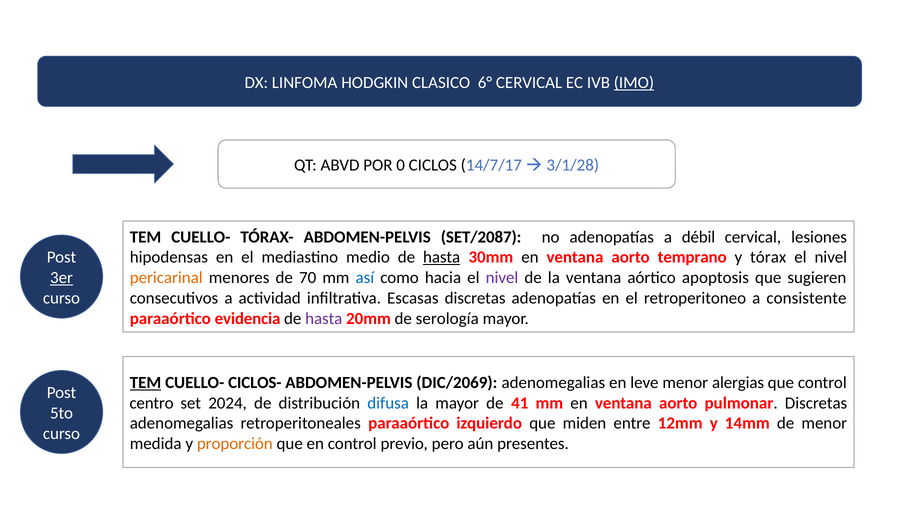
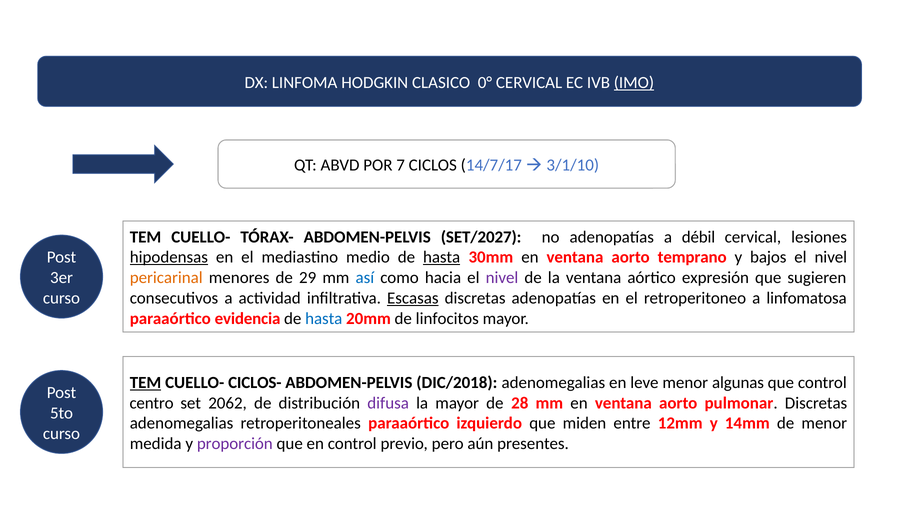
6°: 6° -> 0°
0: 0 -> 7
3/1/28: 3/1/28 -> 3/1/10
SET/2087: SET/2087 -> SET/2027
hipodensas underline: none -> present
tórax: tórax -> bajos
3er underline: present -> none
70: 70 -> 29
apoptosis: apoptosis -> expresión
Escasas underline: none -> present
consistente: consistente -> linfomatosa
hasta at (324, 319) colour: purple -> blue
serología: serología -> linfocitos
DIC/2069: DIC/2069 -> DIC/2018
alergias: alergias -> algunas
2024: 2024 -> 2062
difusa colour: blue -> purple
41: 41 -> 28
proporción colour: orange -> purple
